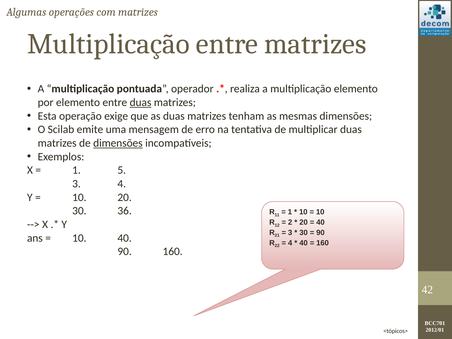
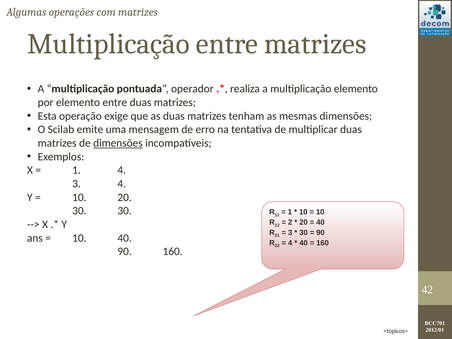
duas at (141, 102) underline: present -> none
1 5: 5 -> 4
30 36: 36 -> 30
